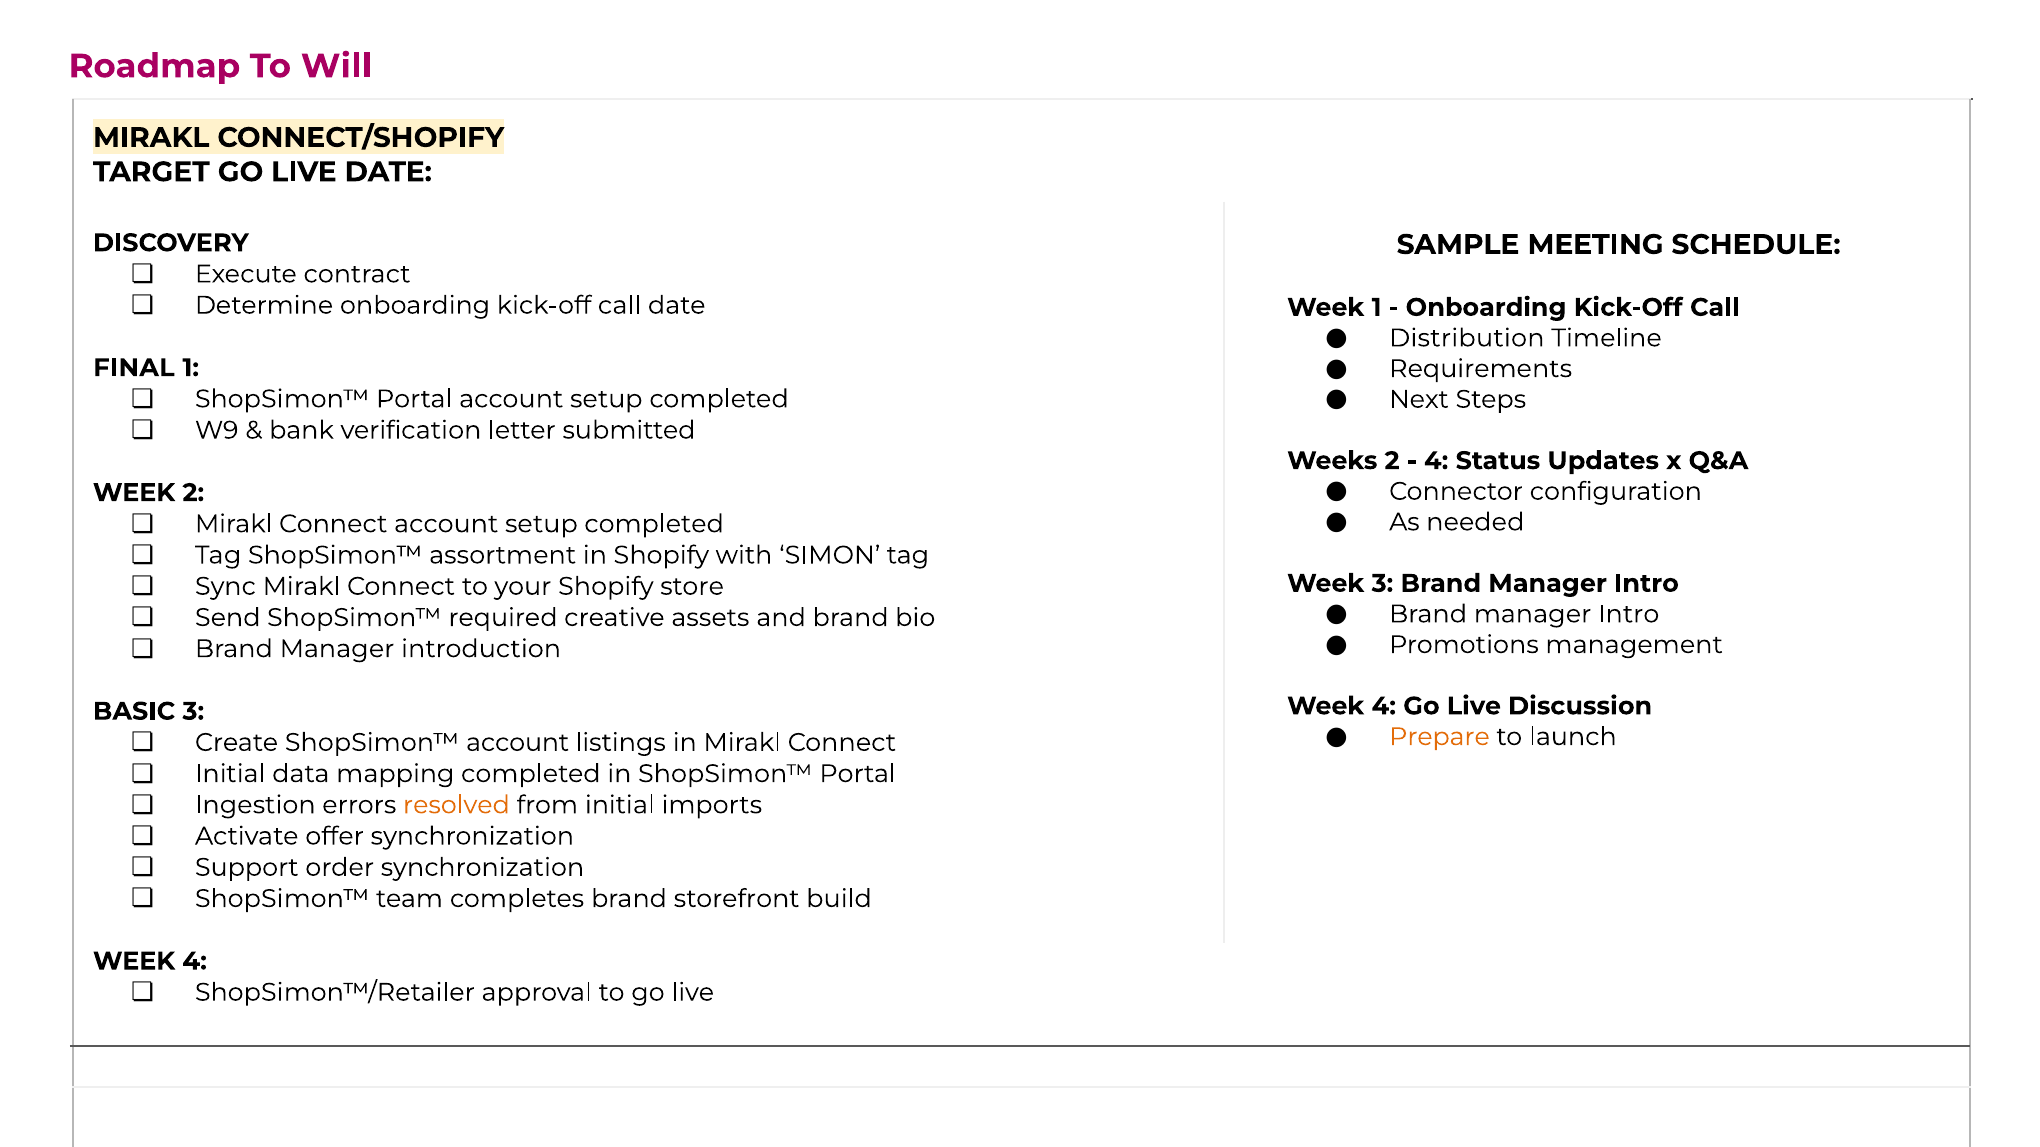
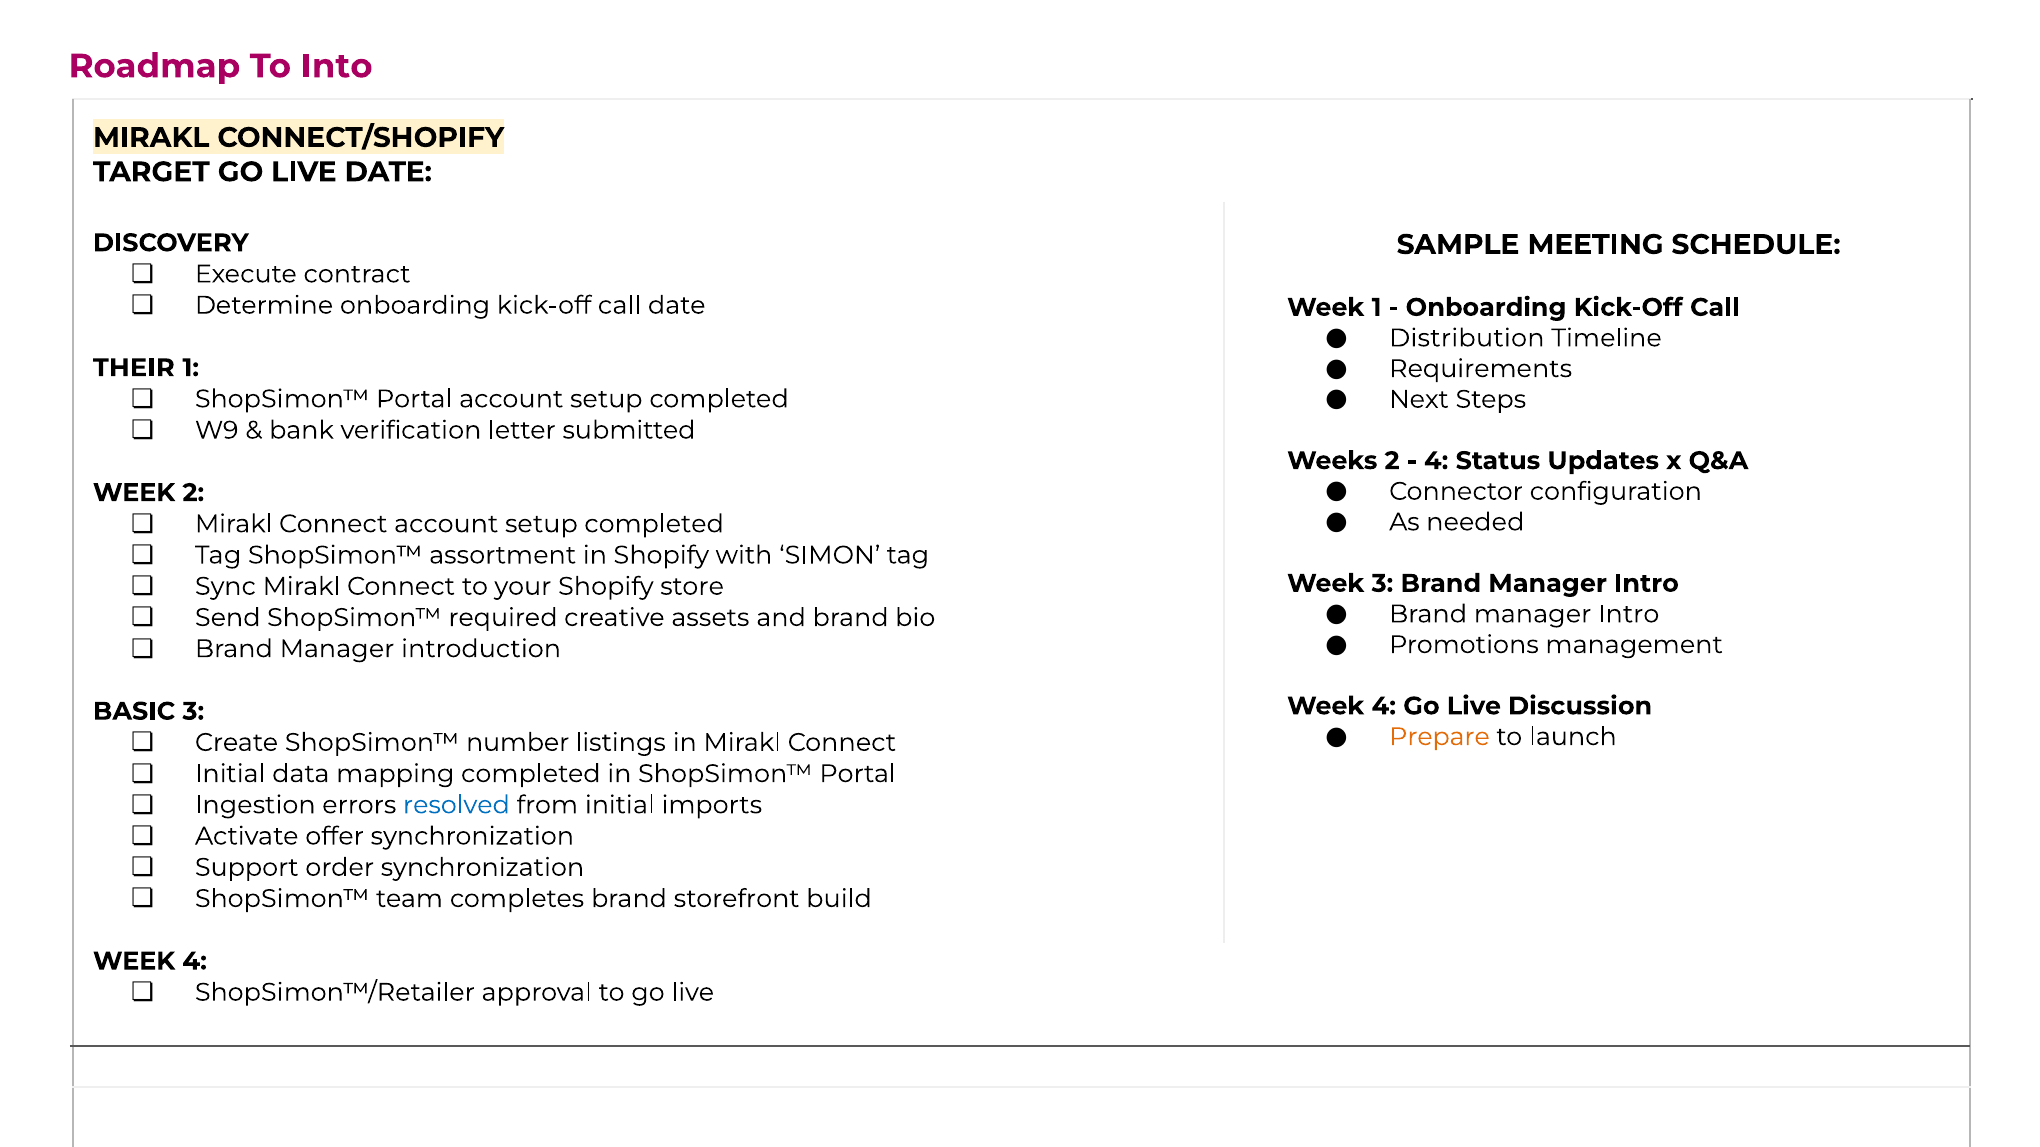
Will: Will -> Into
FINAL: FINAL -> THEIR
ShopSimon™ account: account -> number
resolved colour: orange -> blue
